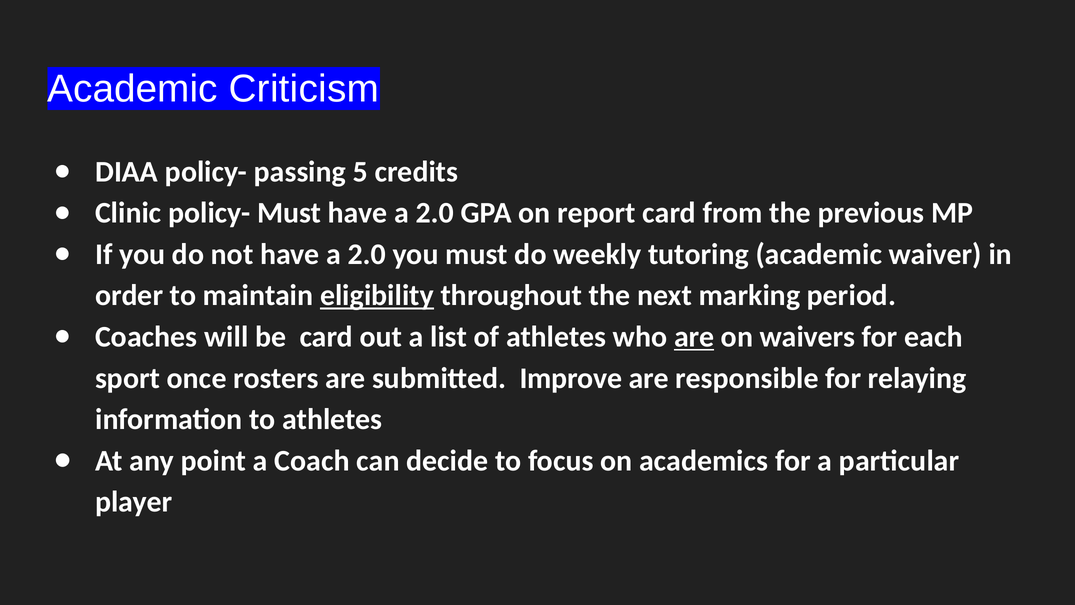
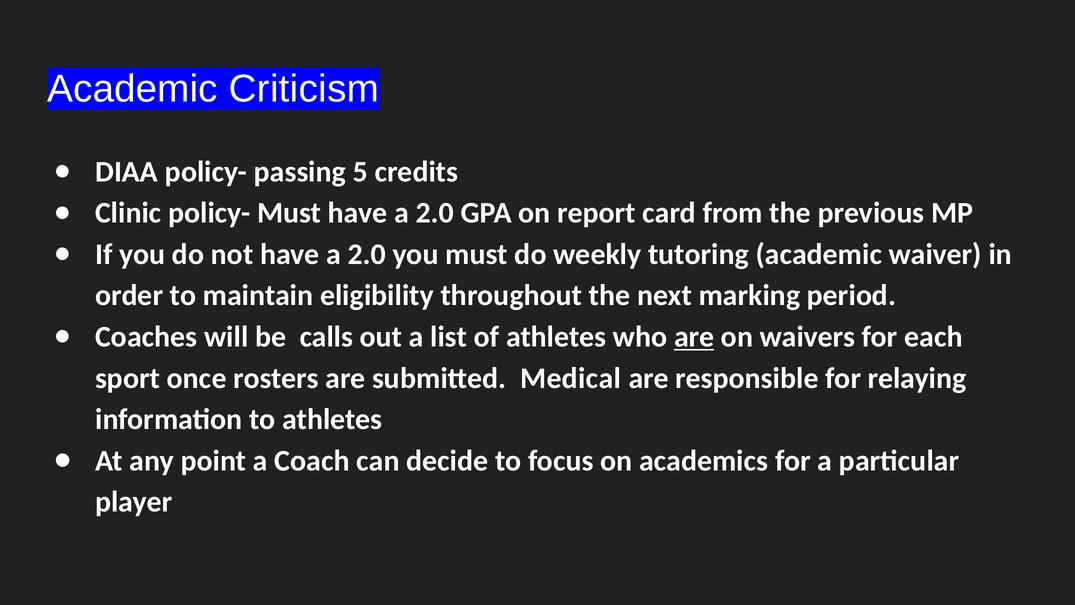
eligibility underline: present -> none
be card: card -> calls
Improve: Improve -> Medical
